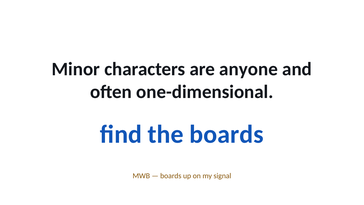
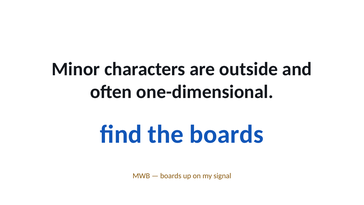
anyone: anyone -> outside
